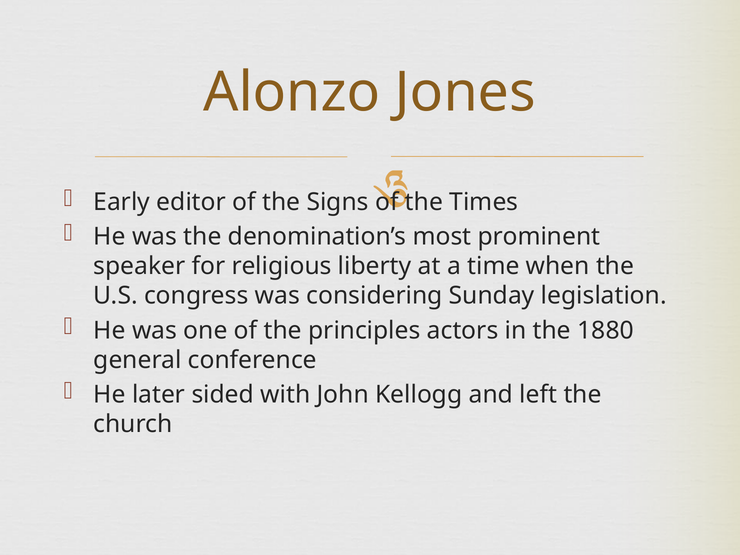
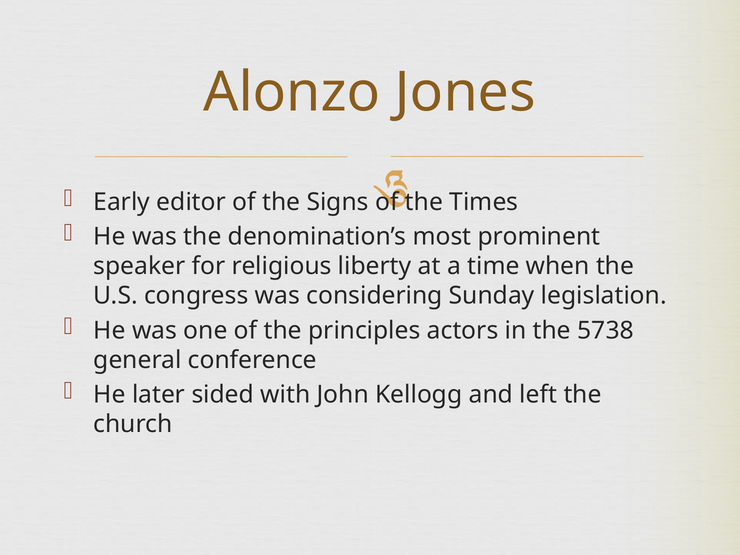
1880: 1880 -> 5738
